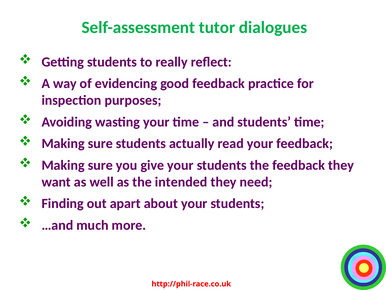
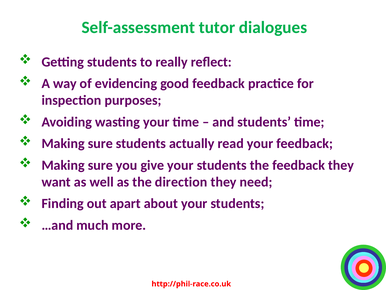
intended: intended -> direction
